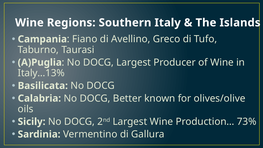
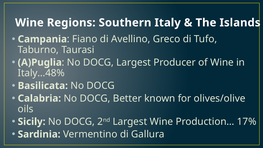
Italy…13%: Italy…13% -> Italy…48%
73%: 73% -> 17%
